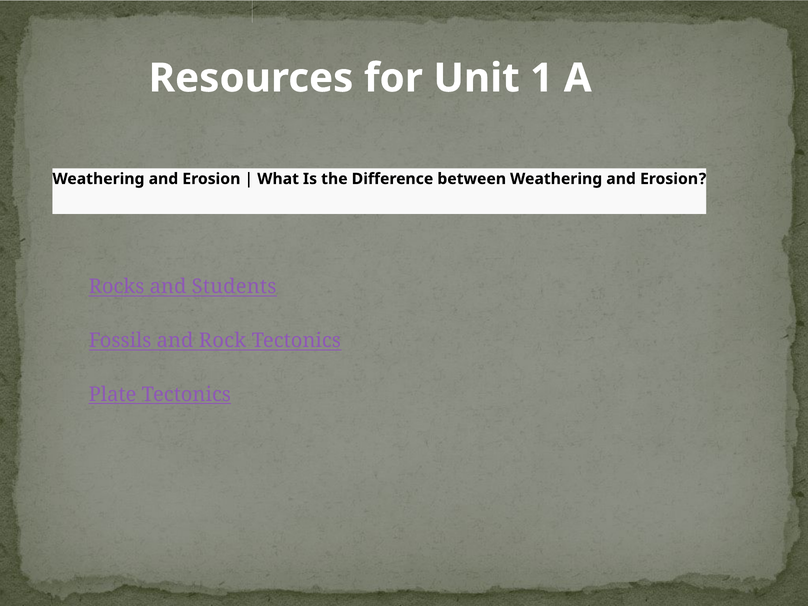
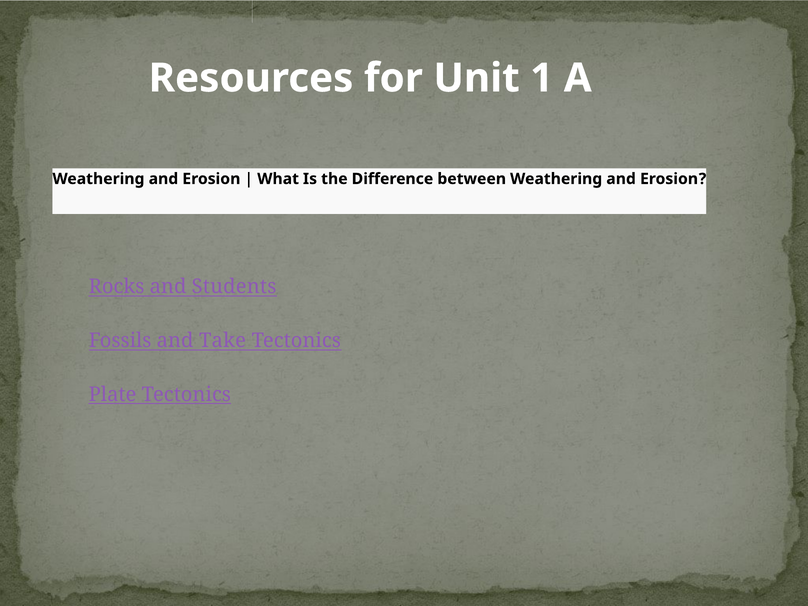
Rock: Rock -> Take
